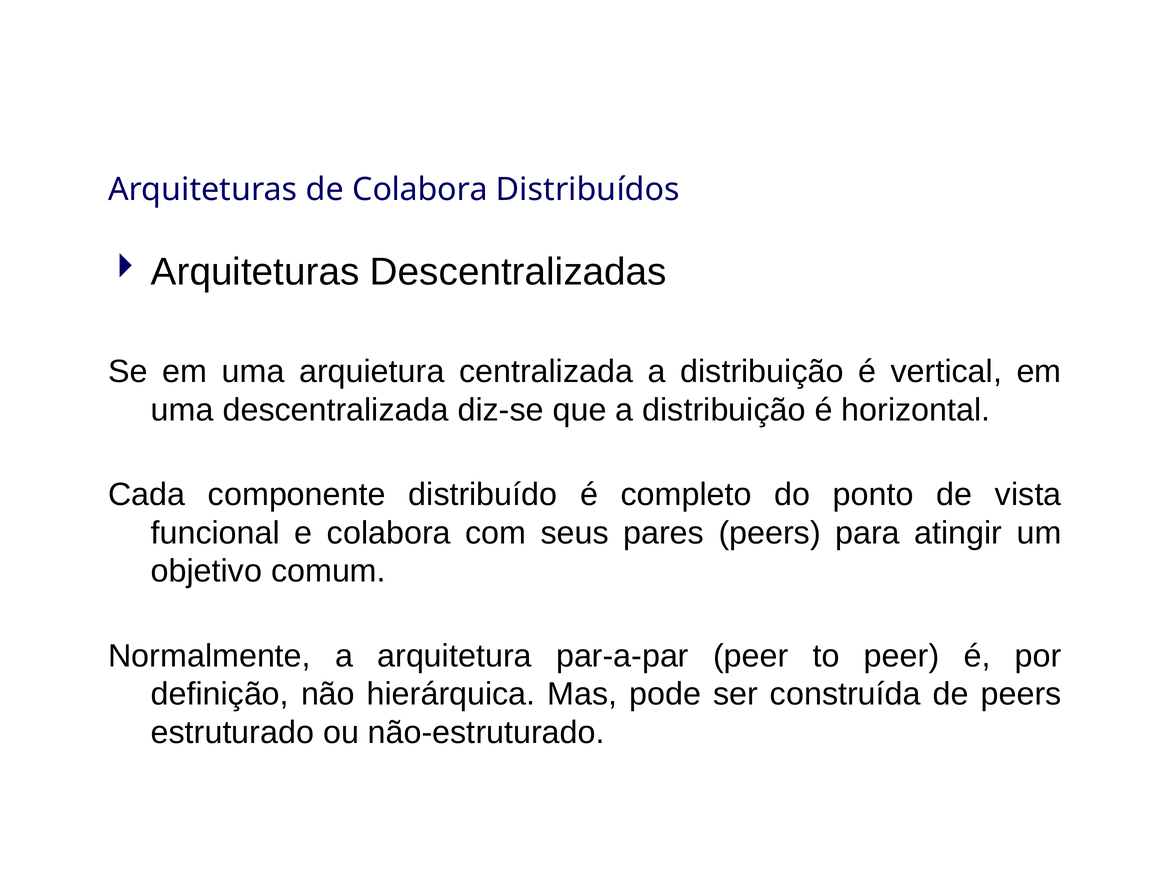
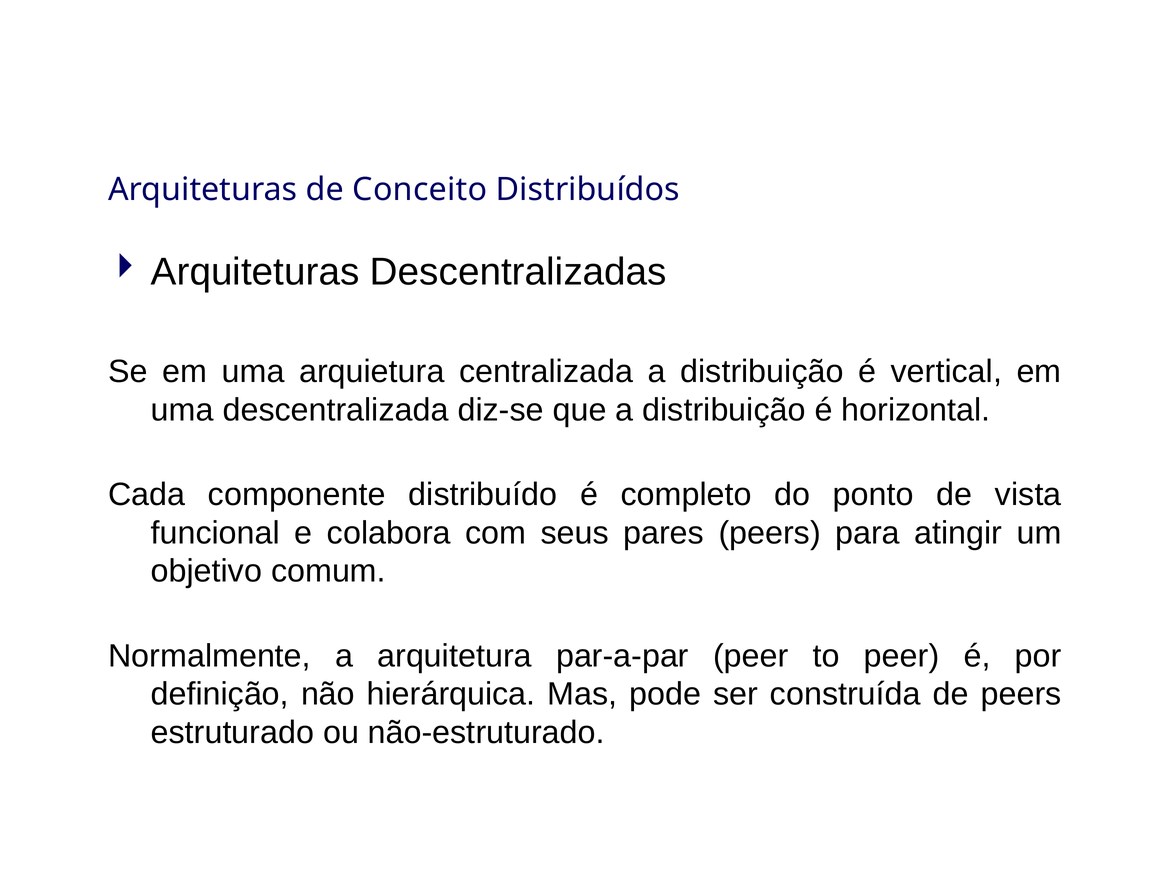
de Colabora: Colabora -> Conceito
